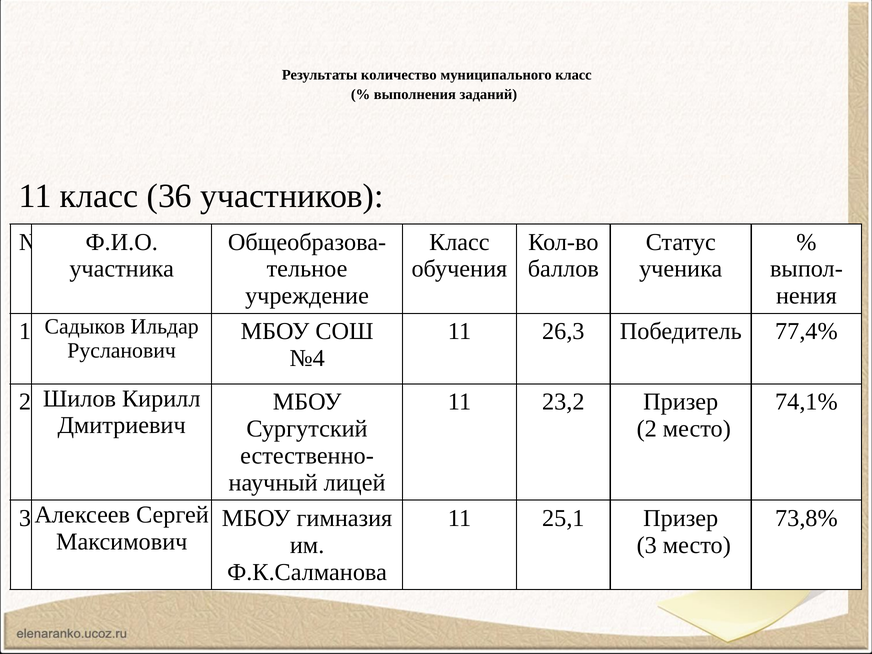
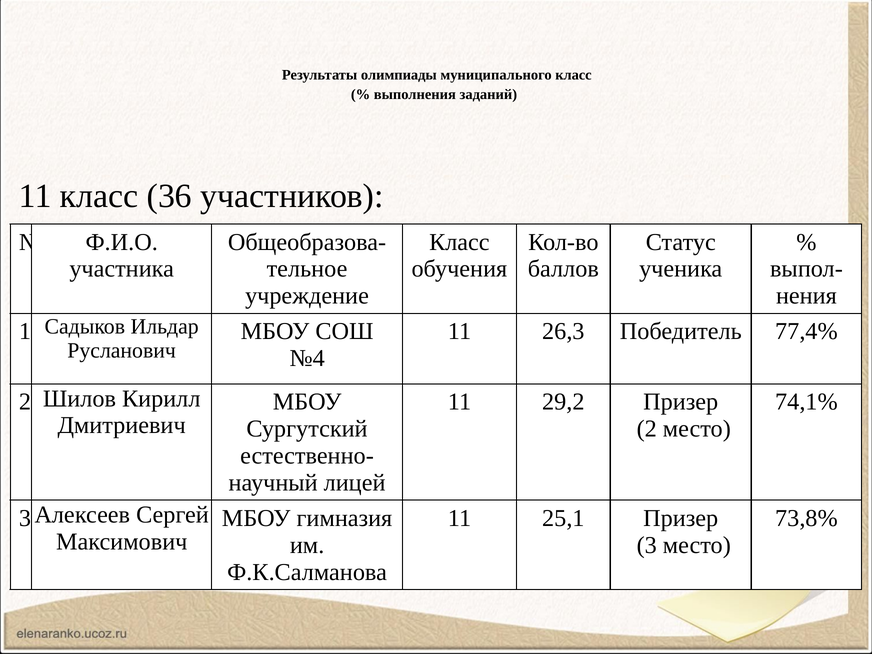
количество: количество -> олимпиады
23,2: 23,2 -> 29,2
